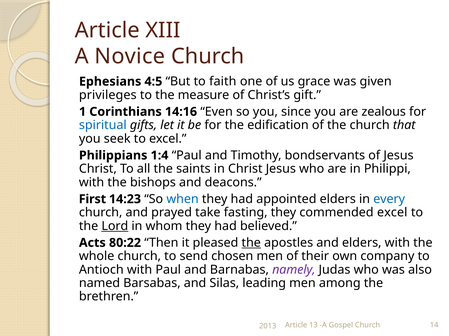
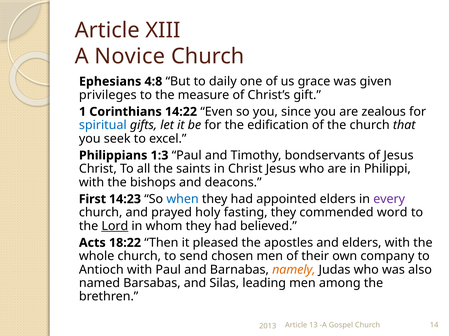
4:5: 4:5 -> 4:8
faith: faith -> daily
14:16: 14:16 -> 14:22
1:4: 1:4 -> 1:3
every colour: blue -> purple
take: take -> holy
commended excel: excel -> word
80:22: 80:22 -> 18:22
the at (251, 243) underline: present -> none
namely colour: purple -> orange
